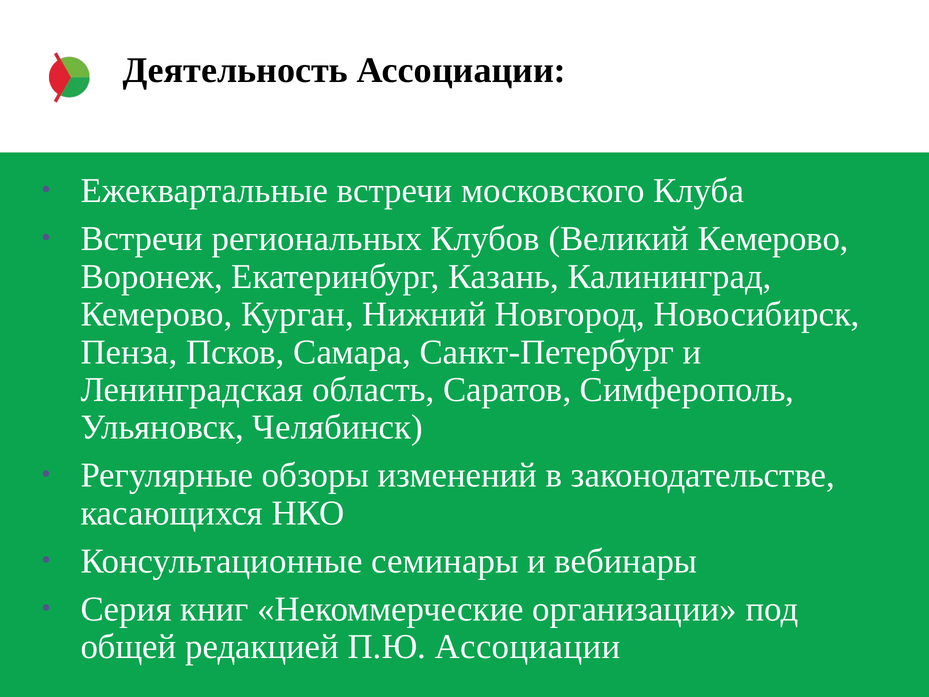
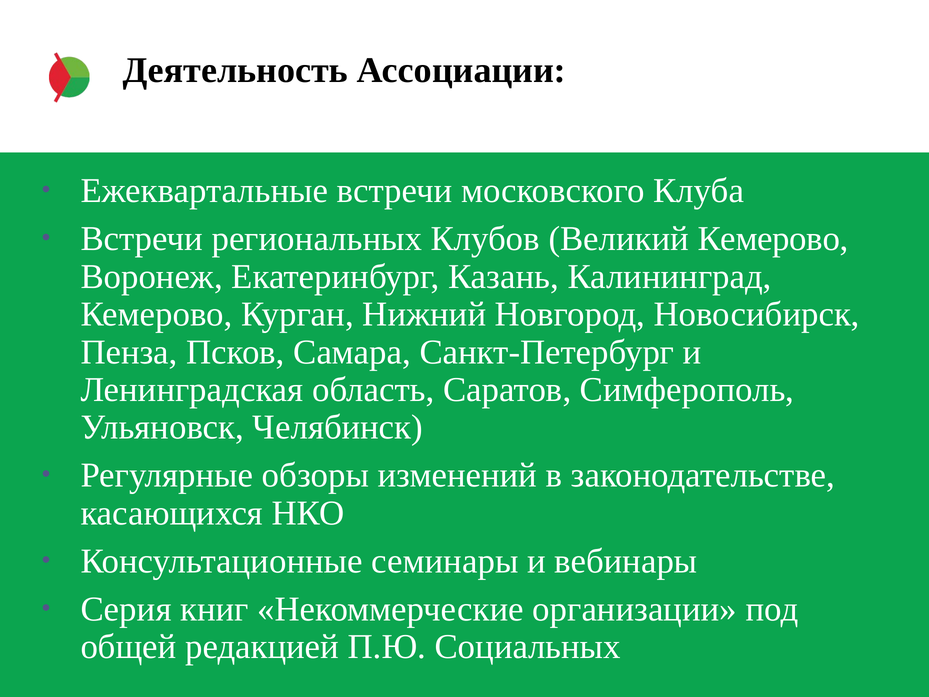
П.Ю Ассоциации: Ассоциации -> Социальных
